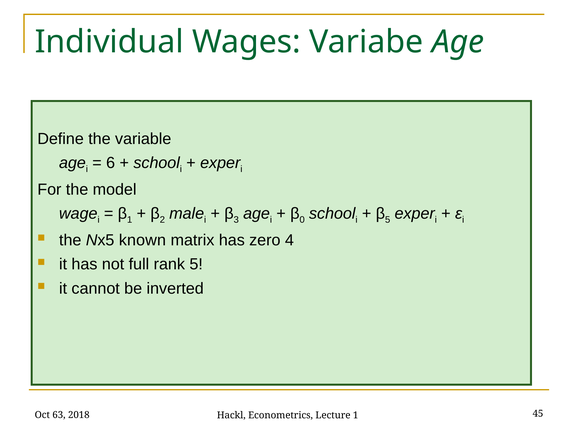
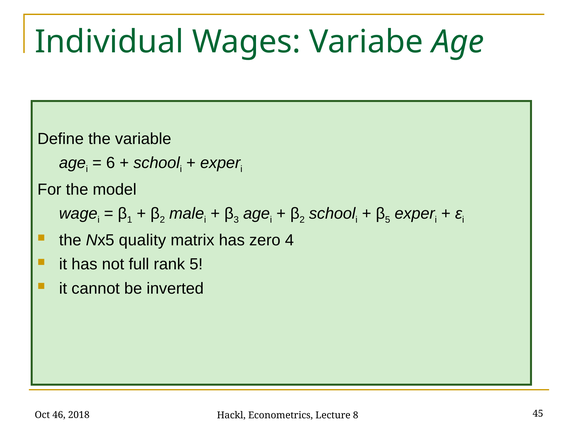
0 at (302, 220): 0 -> 2
known: known -> quality
63: 63 -> 46
Lecture 1: 1 -> 8
